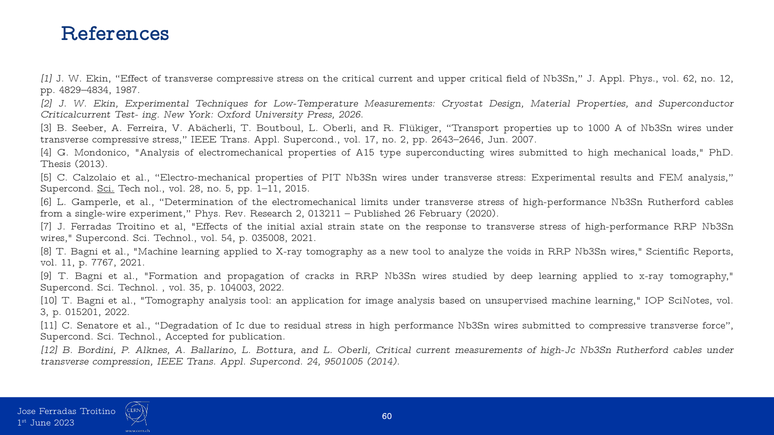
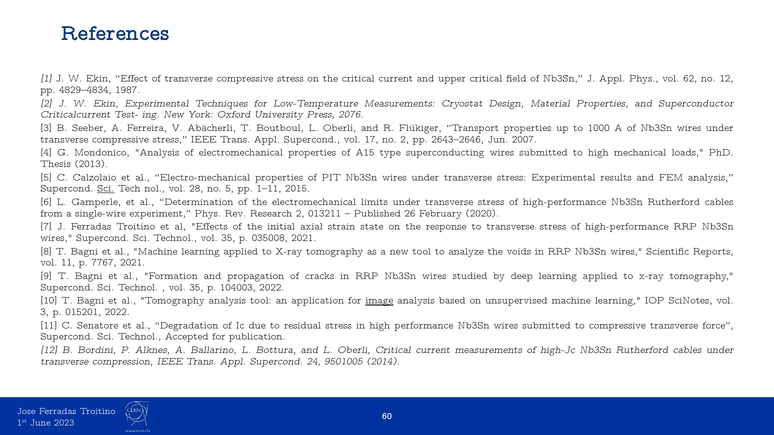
2026: 2026 -> 2076
Technol vol 54: 54 -> 35
image underline: none -> present
